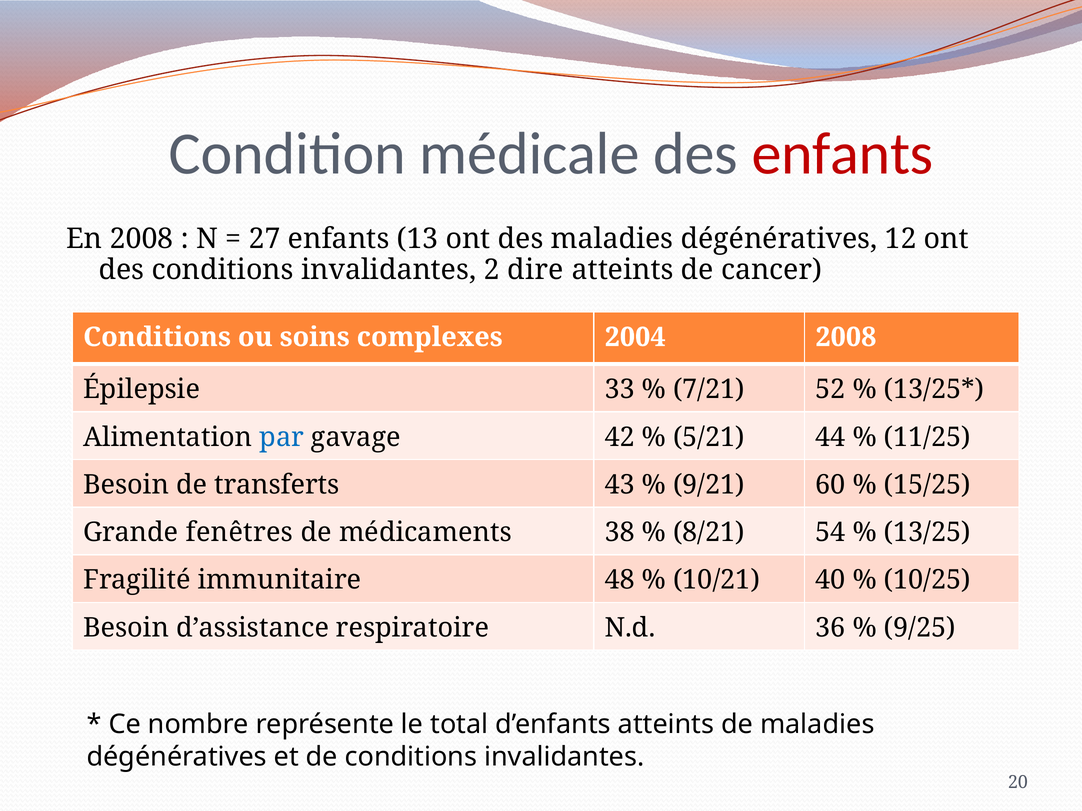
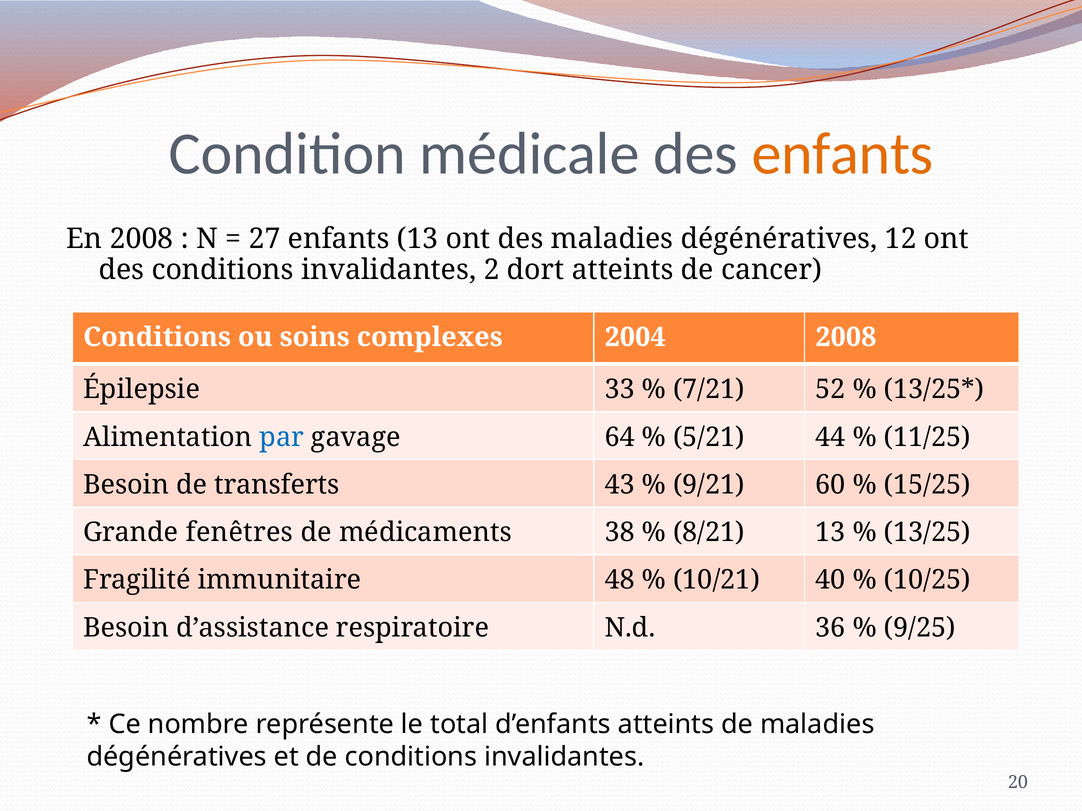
enfants at (842, 154) colour: red -> orange
dire: dire -> dort
42: 42 -> 64
8/21 54: 54 -> 13
